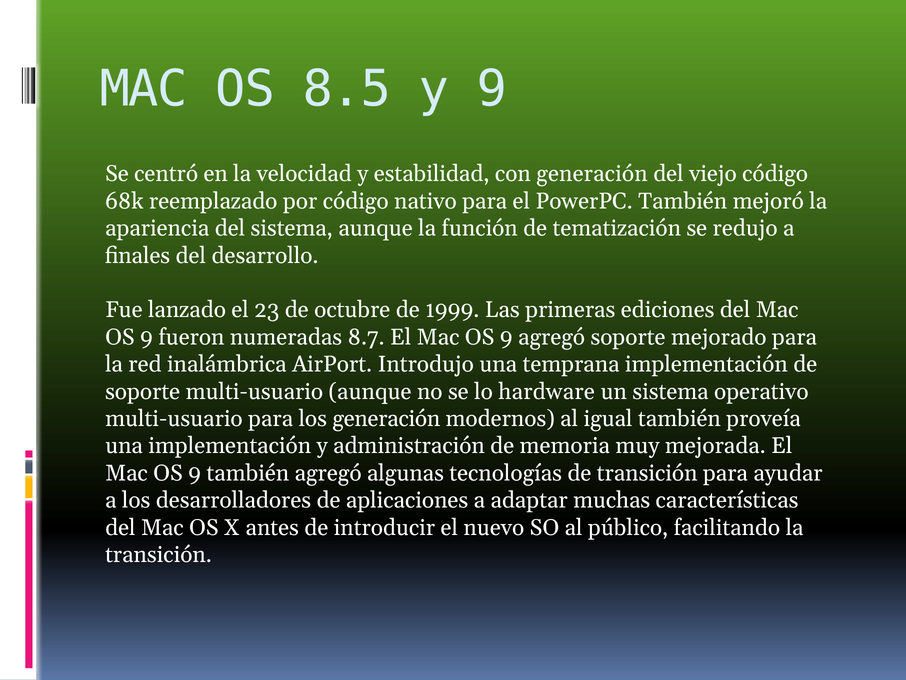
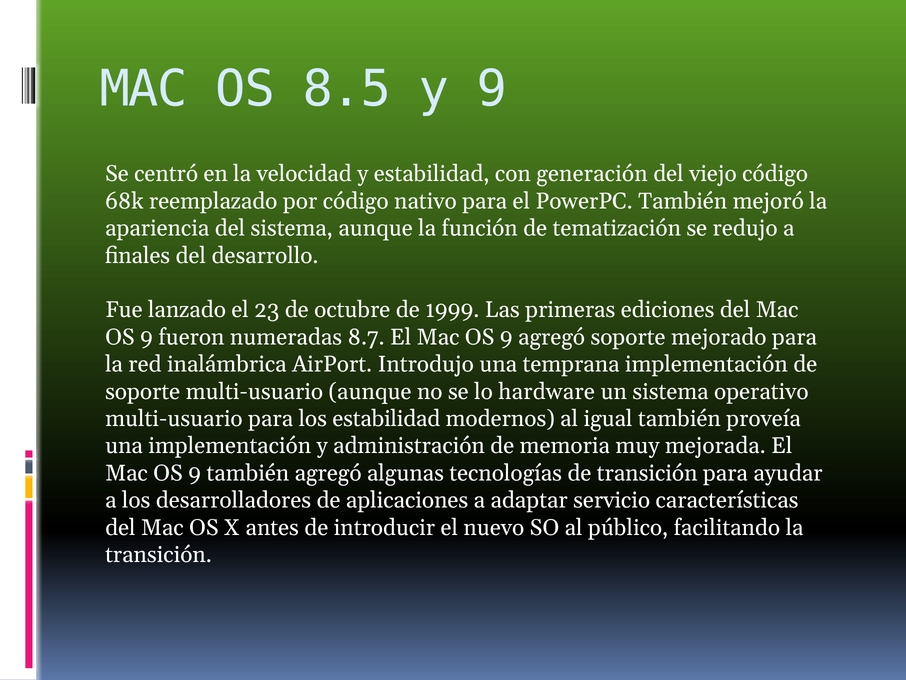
los generación: generación -> estabilidad
muchas: muchas -> servicio
